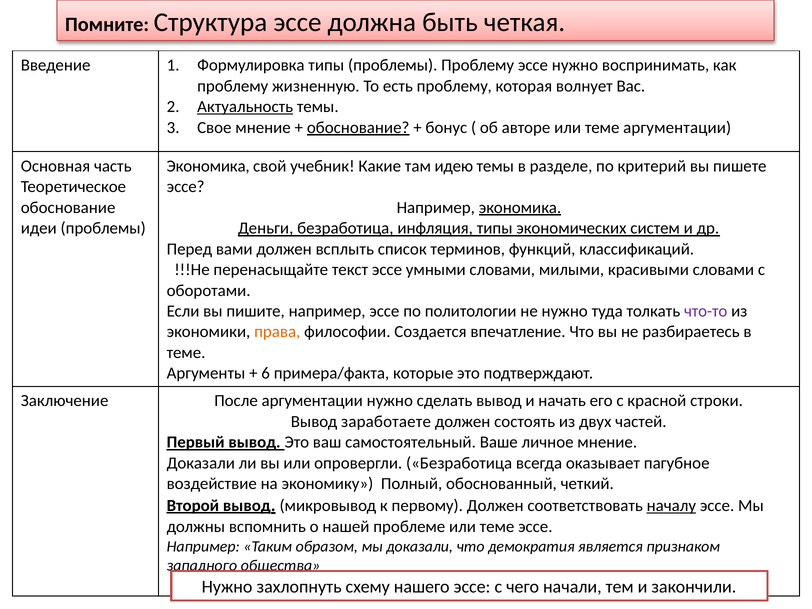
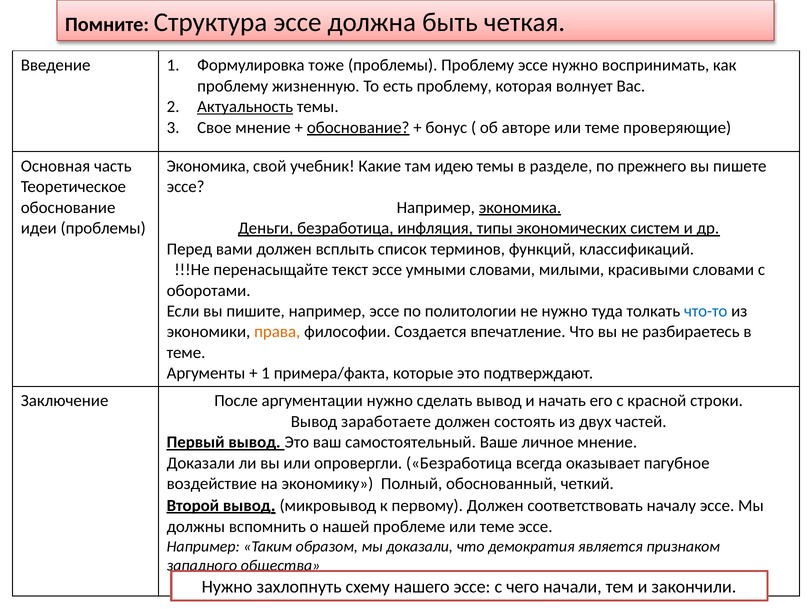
Формулировка типы: типы -> тоже
теме аргументации: аргументации -> проверяющие
критерий: критерий -> прежнего
что-то colour: purple -> blue
6 at (266, 373): 6 -> 1
началу underline: present -> none
